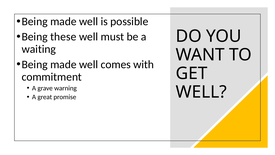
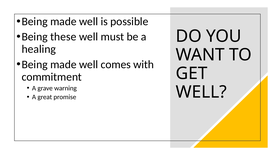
waiting: waiting -> healing
